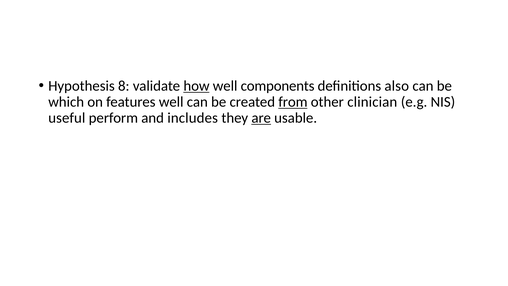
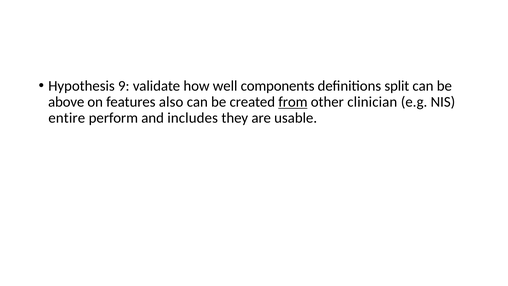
8: 8 -> 9
how underline: present -> none
also: also -> split
which: which -> above
features well: well -> also
useful: useful -> entire
are underline: present -> none
